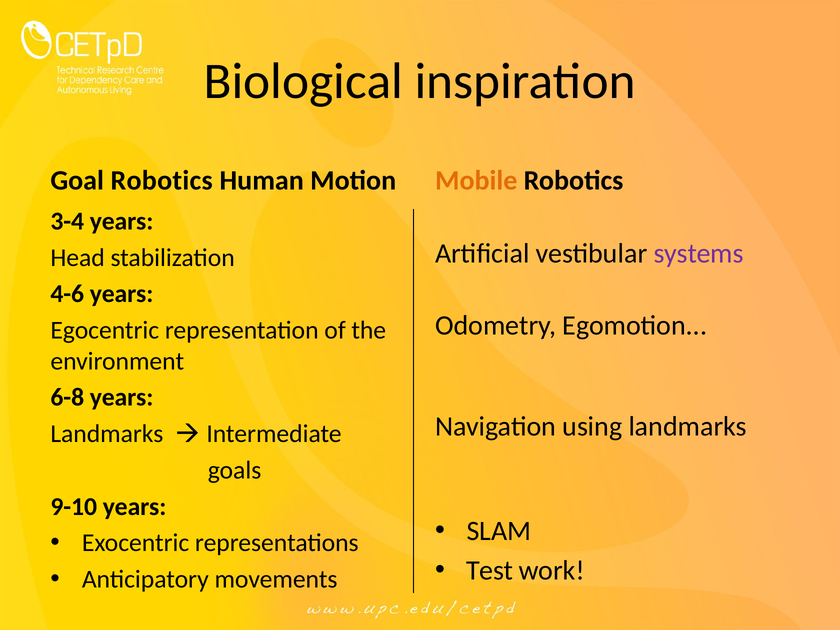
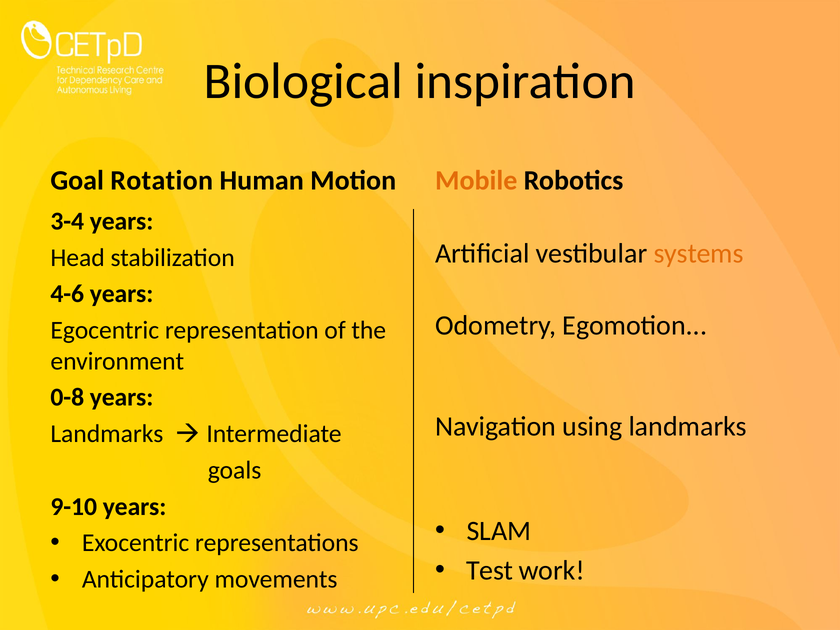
Goal Robotics: Robotics -> Rotation
systems colour: purple -> orange
6-8: 6-8 -> 0-8
